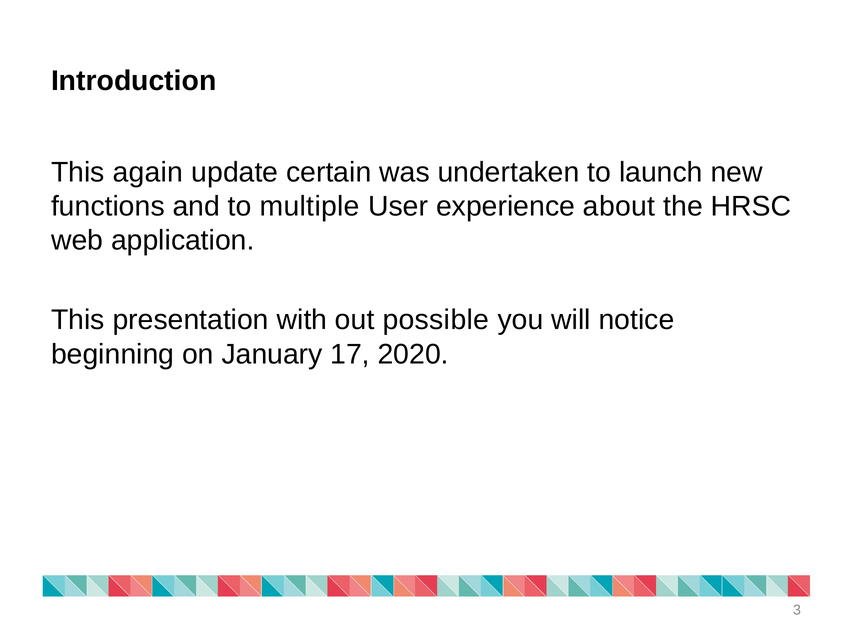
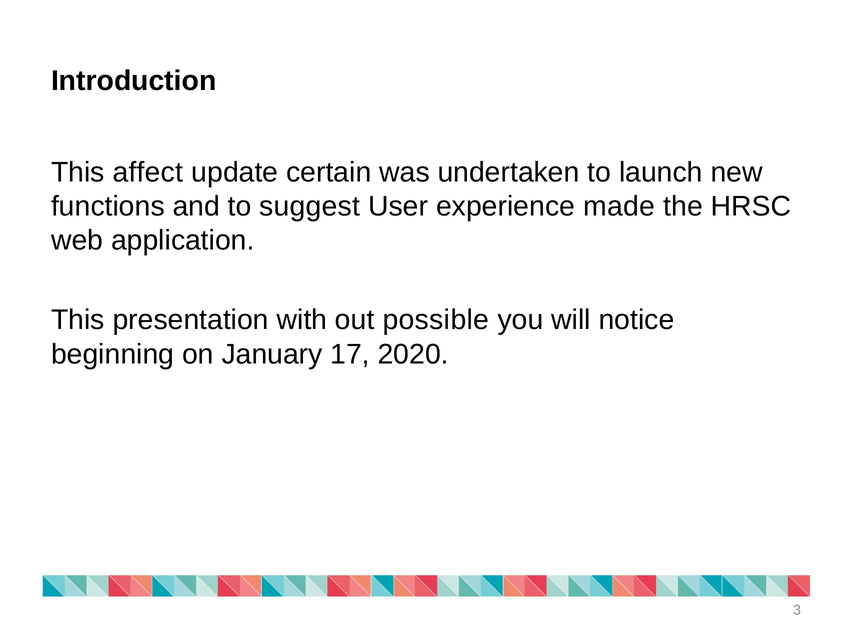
again: again -> affect
multiple: multiple -> suggest
about: about -> made
